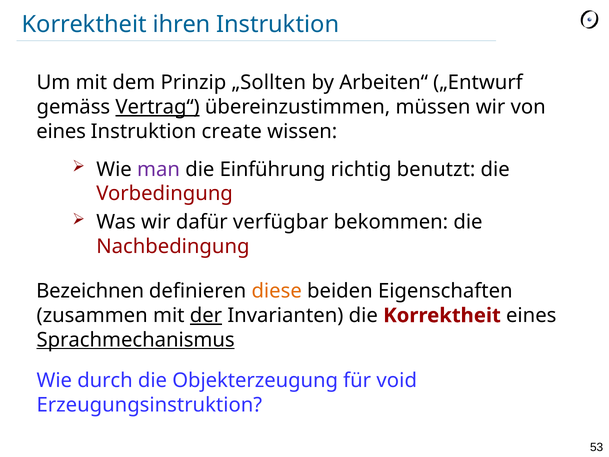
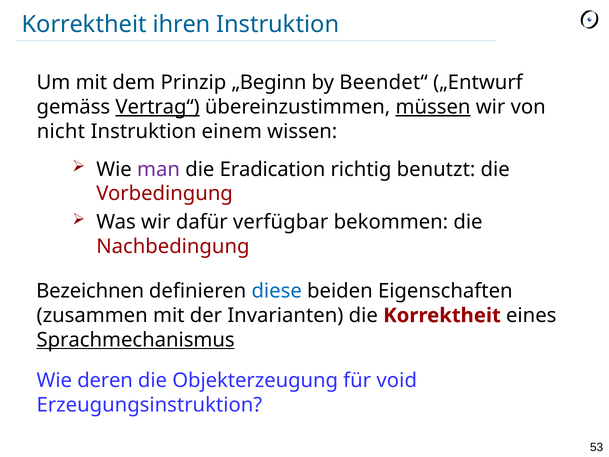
„Sollten: „Sollten -> „Beginn
Arbeiten“: Arbeiten“ -> Beendet“
müssen underline: none -> present
eines at (61, 131): eines -> nicht
create: create -> einem
Einführung: Einführung -> Eradication
diese colour: orange -> blue
der underline: present -> none
durch: durch -> deren
